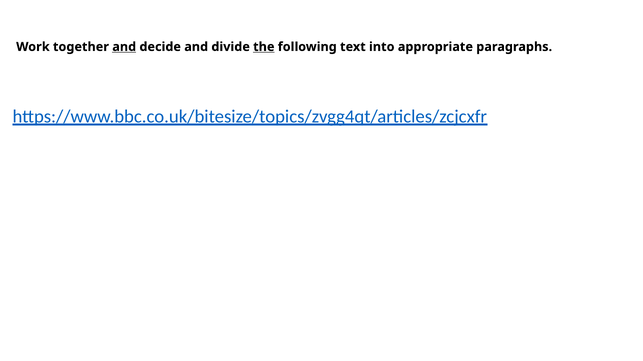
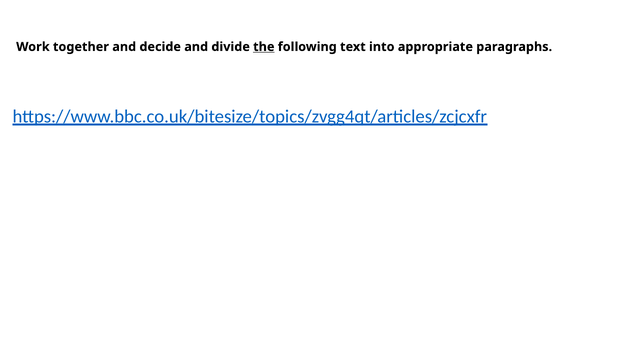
and at (124, 47) underline: present -> none
